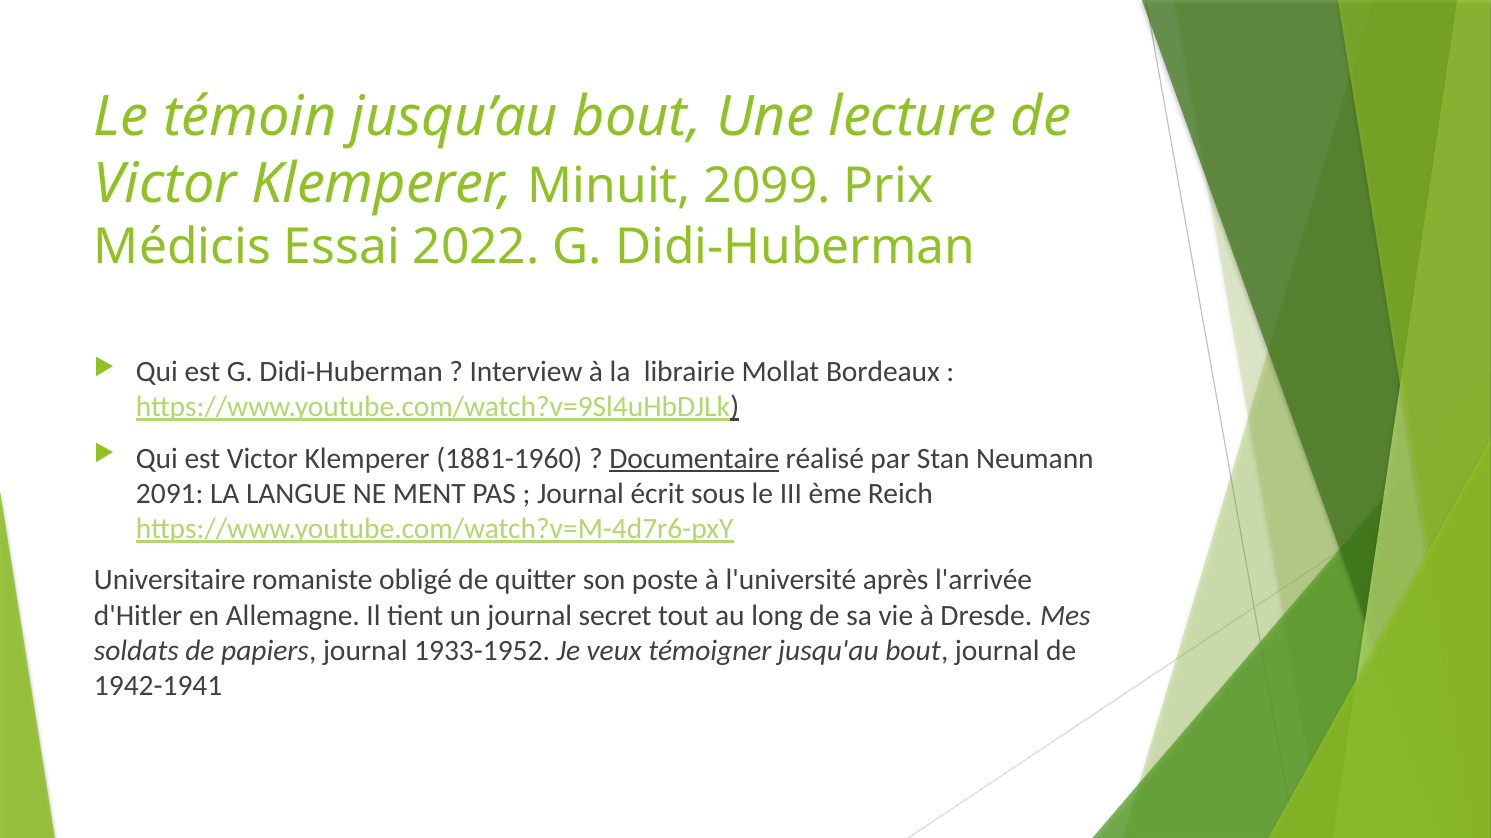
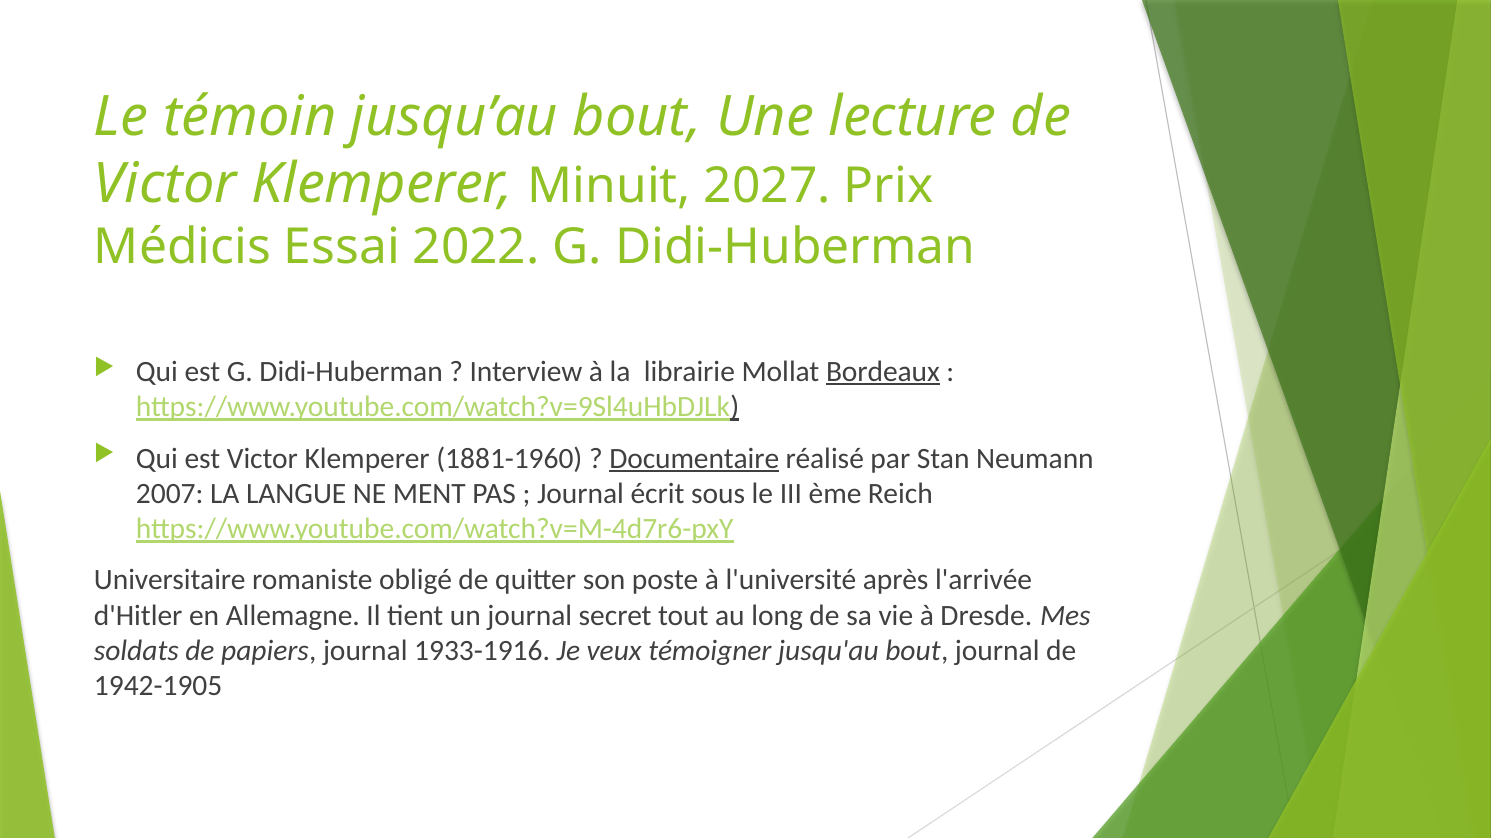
2099: 2099 -> 2027
Bordeaux underline: none -> present
2091: 2091 -> 2007
1933-1952: 1933-1952 -> 1933-1916
1942-1941: 1942-1941 -> 1942-1905
